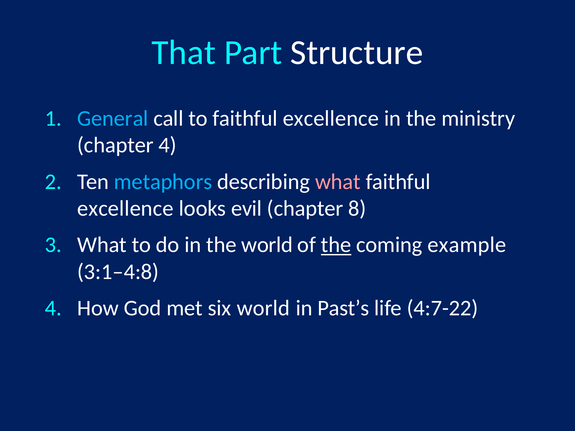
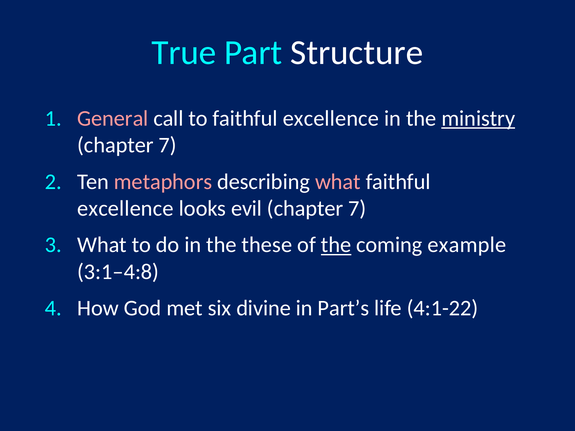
That: That -> True
General colour: light blue -> pink
ministry underline: none -> present
4 at (168, 145): 4 -> 7
metaphors colour: light blue -> pink
8 at (357, 209): 8 -> 7
the world: world -> these
six world: world -> divine
Past’s: Past’s -> Part’s
4:7-22: 4:7-22 -> 4:1-22
